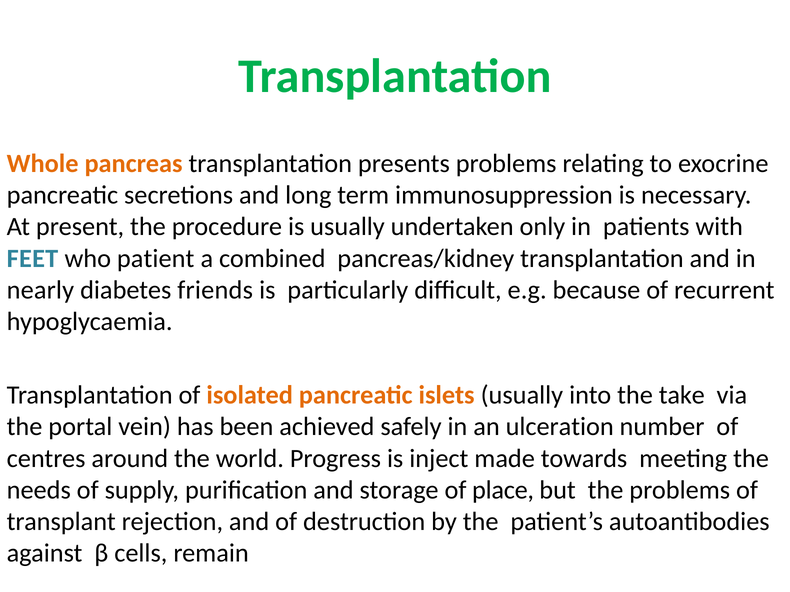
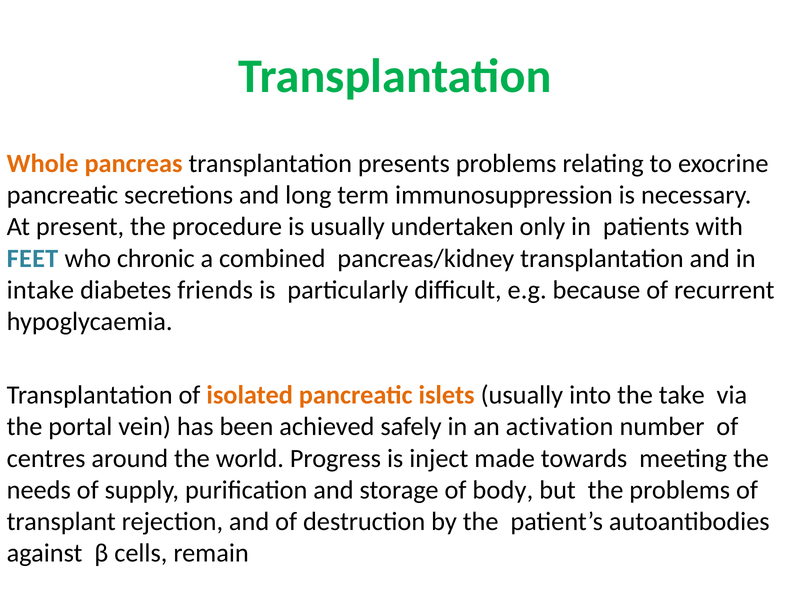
patient: patient -> chronic
nearly: nearly -> intake
ulceration: ulceration -> activation
place: place -> body
